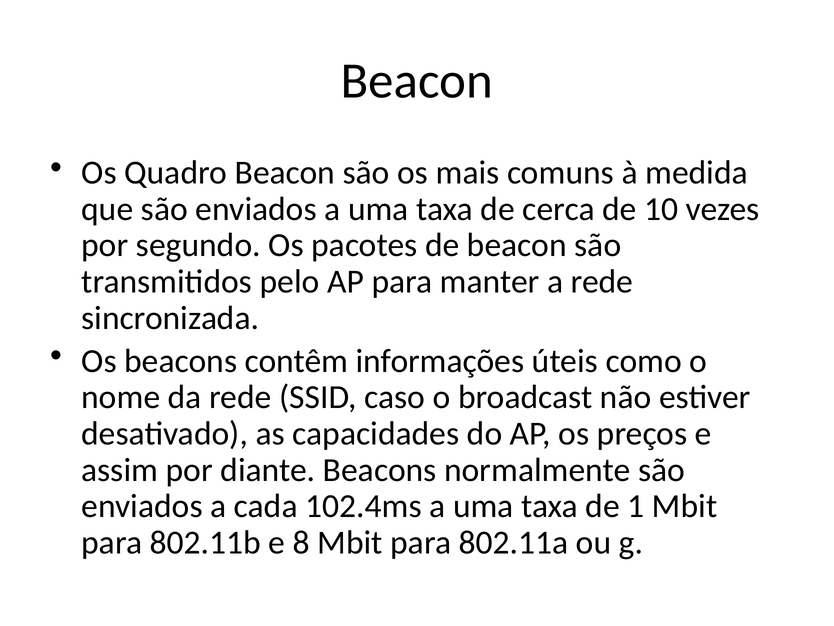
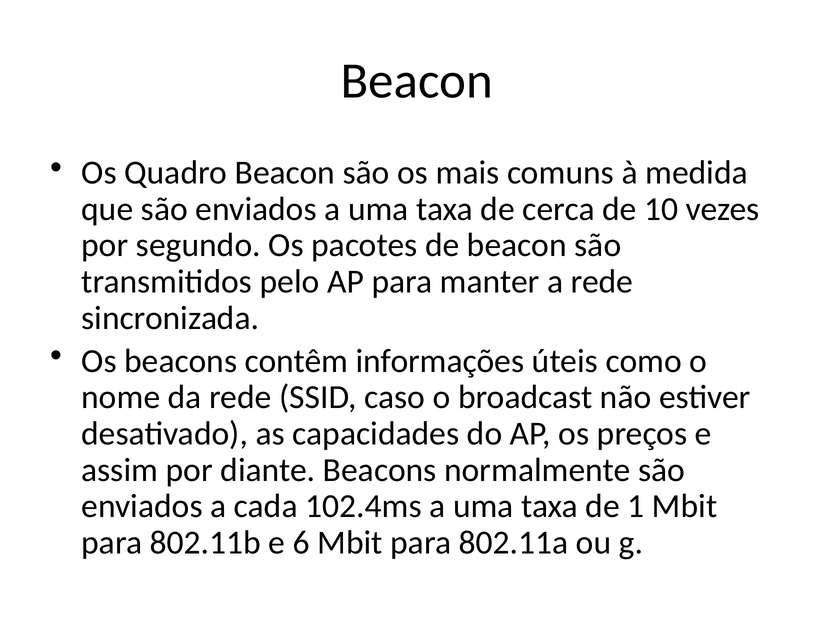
8: 8 -> 6
